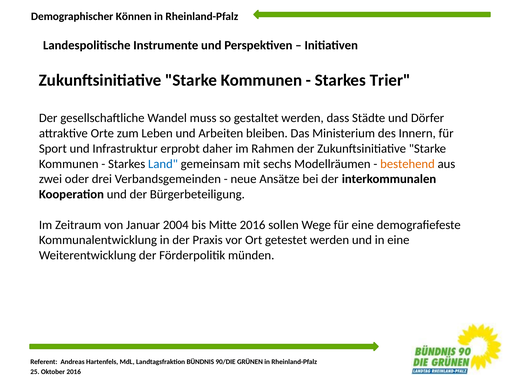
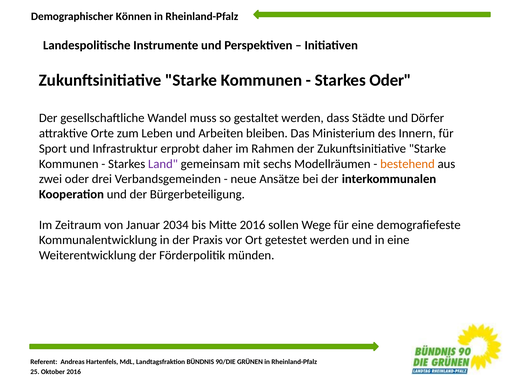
Starkes Trier: Trier -> Oder
Land colour: blue -> purple
2004: 2004 -> 2034
